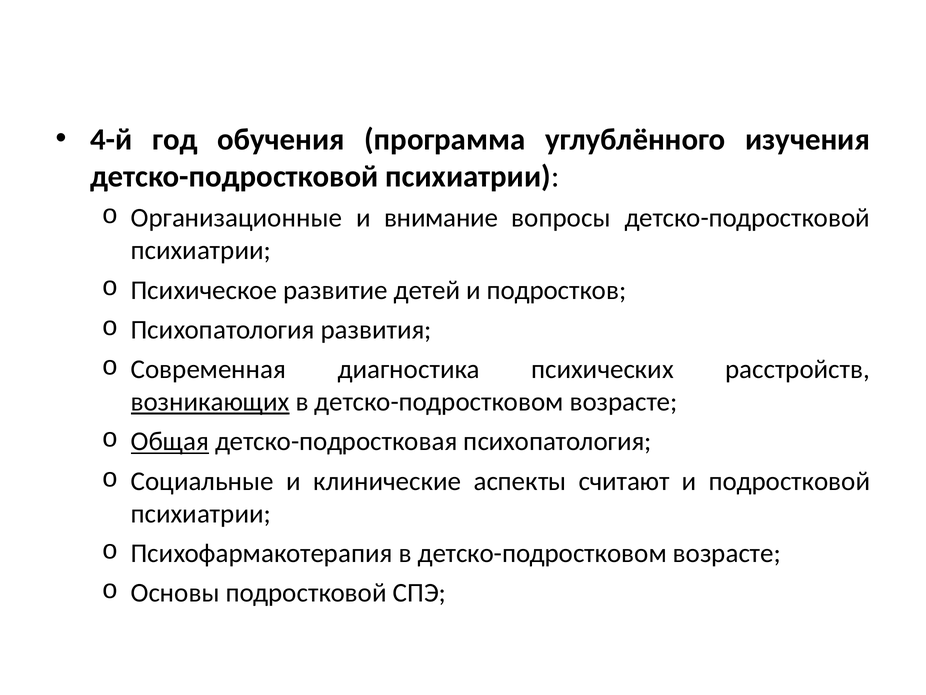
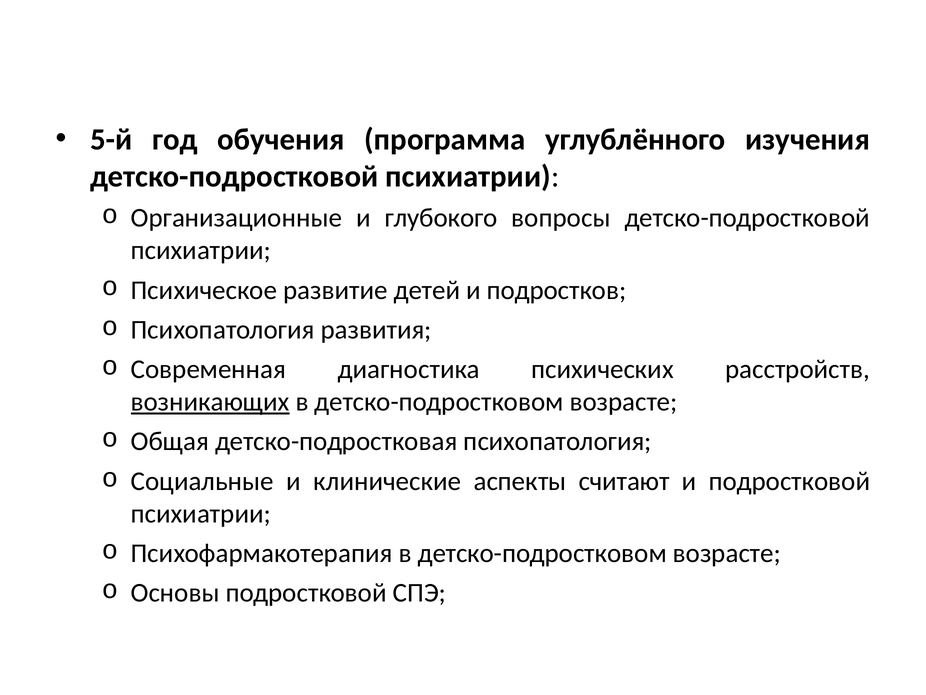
4-й: 4-й -> 5-й
внимание: внимание -> глубокого
Общая underline: present -> none
